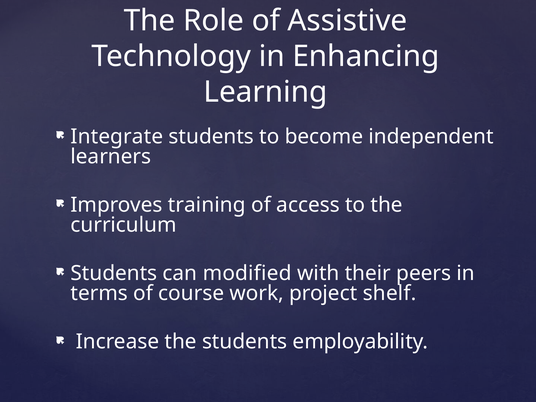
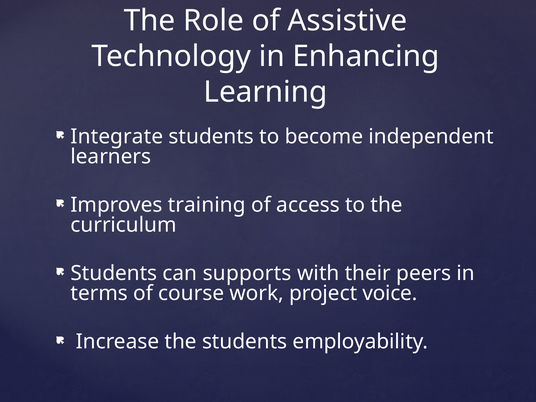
modified: modified -> supports
shelf: shelf -> voice
